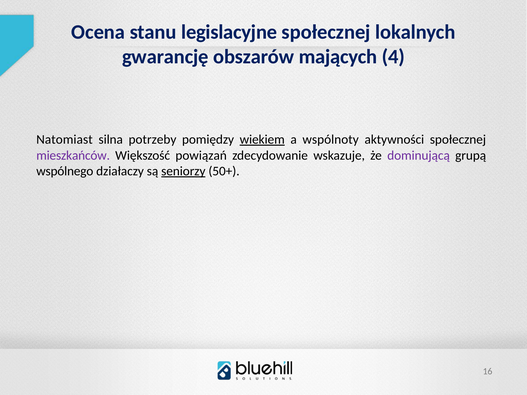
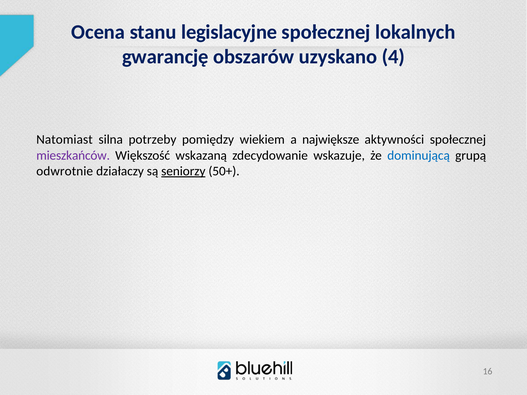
mających: mających -> uzyskano
wiekiem underline: present -> none
wspólnoty: wspólnoty -> największe
powiązań: powiązań -> wskazaną
dominującą colour: purple -> blue
wspólnego: wspólnego -> odwrotnie
